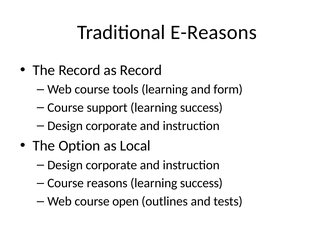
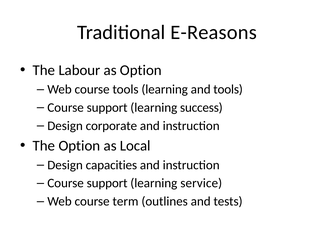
The Record: Record -> Labour
as Record: Record -> Option
and form: form -> tools
corporate at (111, 165): corporate -> capacities
reasons at (107, 183): reasons -> support
success at (201, 183): success -> service
open: open -> term
